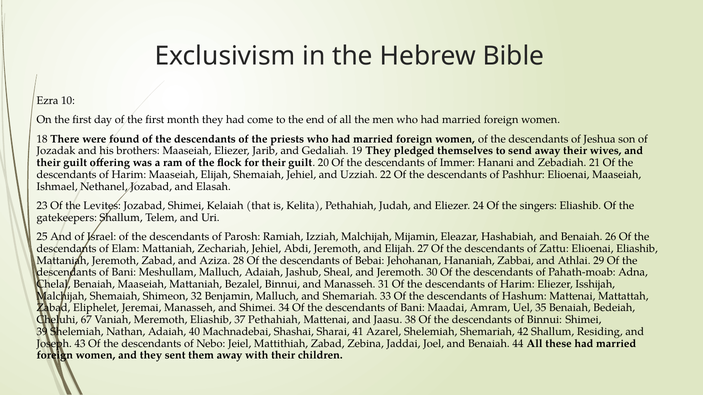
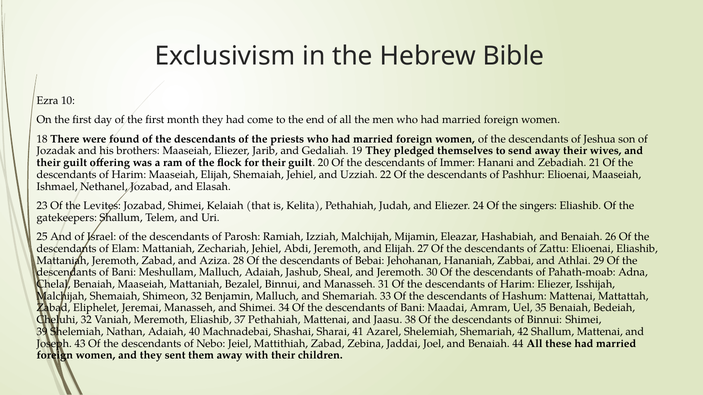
Cheluhi 67: 67 -> 32
Shallum Residing: Residing -> Mattenai
